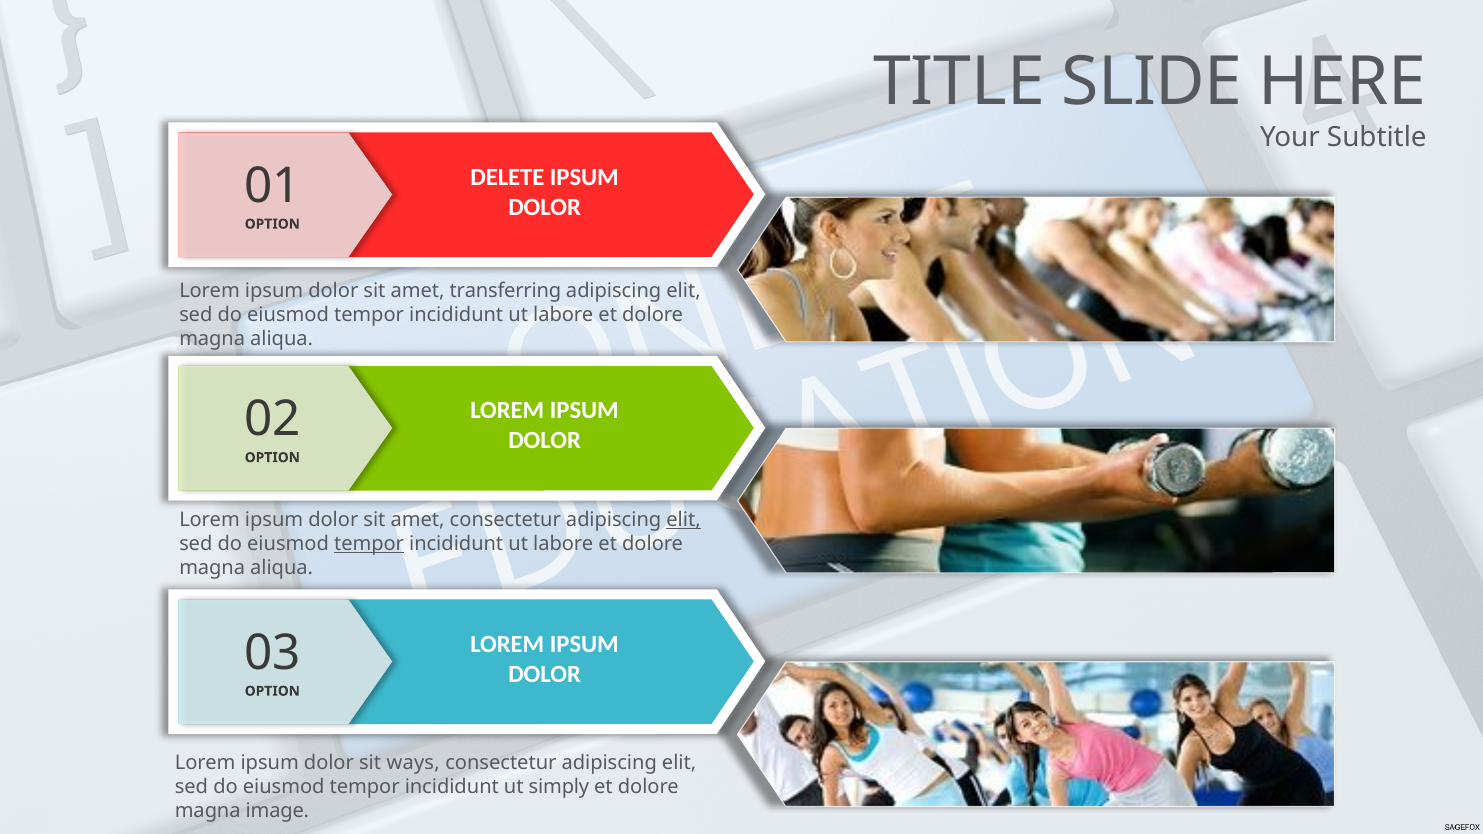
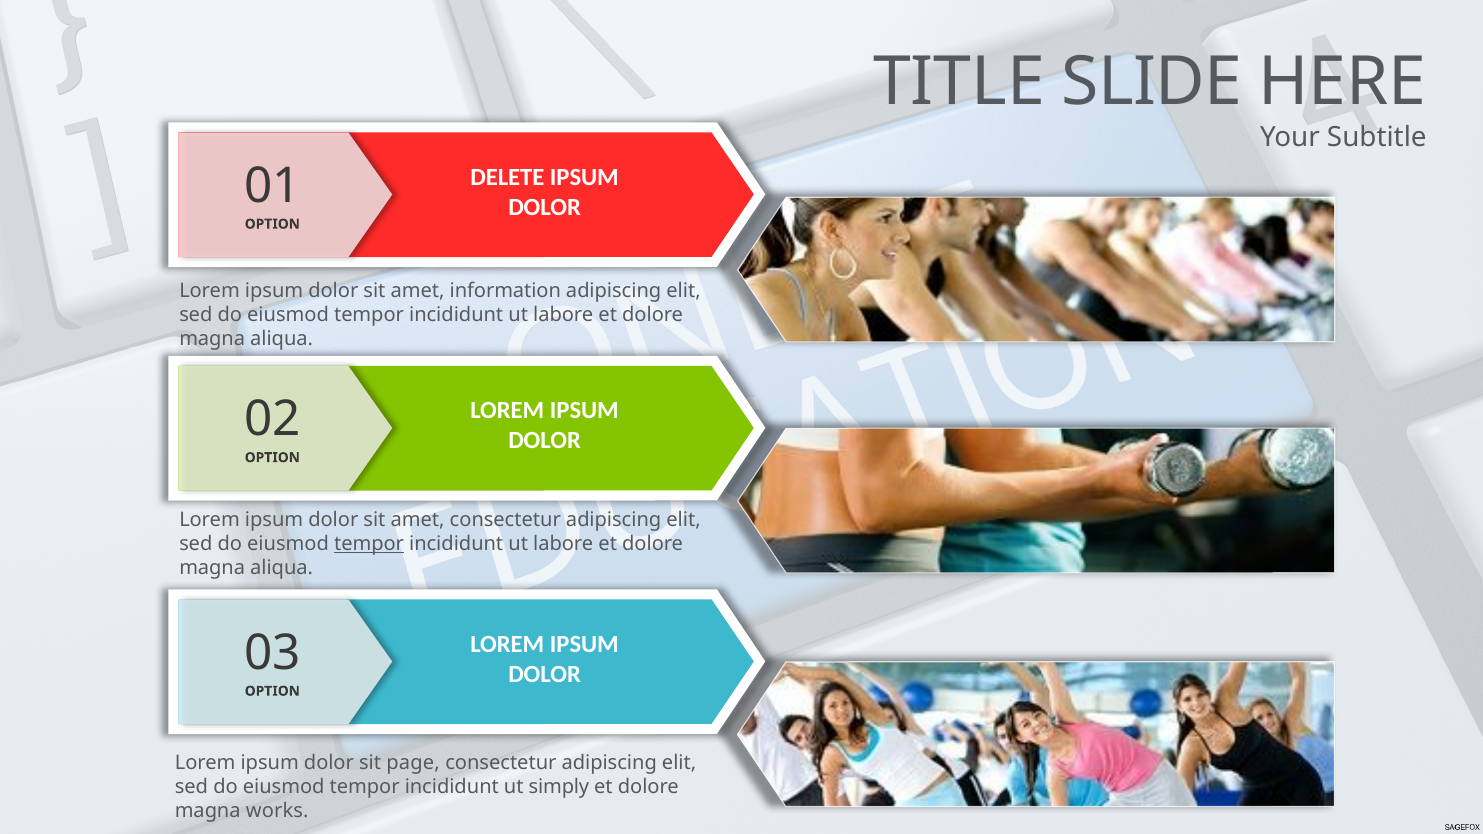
transferring: transferring -> information
elit at (684, 520) underline: present -> none
ways: ways -> page
image: image -> works
